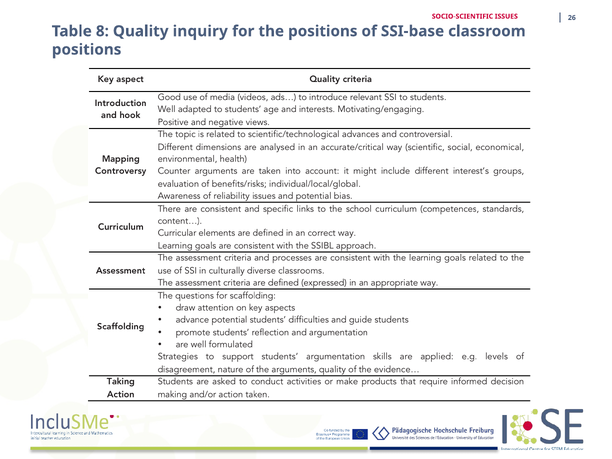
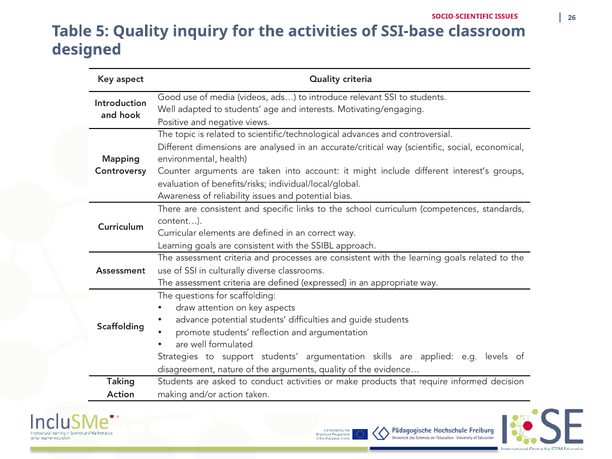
8: 8 -> 5
the positions: positions -> activities
positions at (87, 50): positions -> designed
